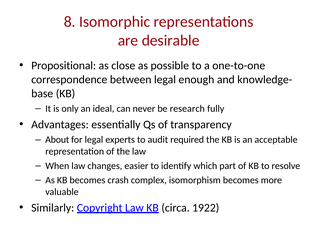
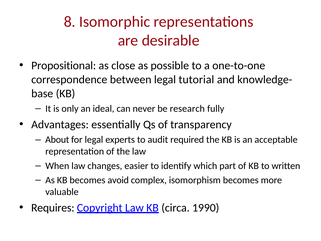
enough: enough -> tutorial
resolve: resolve -> written
crash: crash -> avoid
Similarly: Similarly -> Requires
1922: 1922 -> 1990
